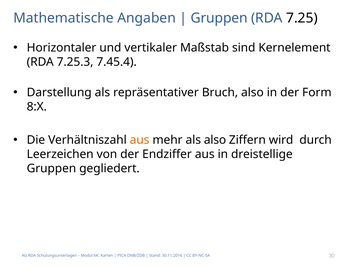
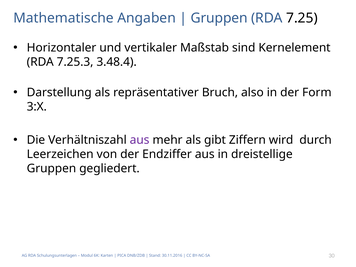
7.45.4: 7.45.4 -> 3.48.4
8:X: 8:X -> 3:X
aus at (140, 140) colour: orange -> purple
als also: also -> gibt
